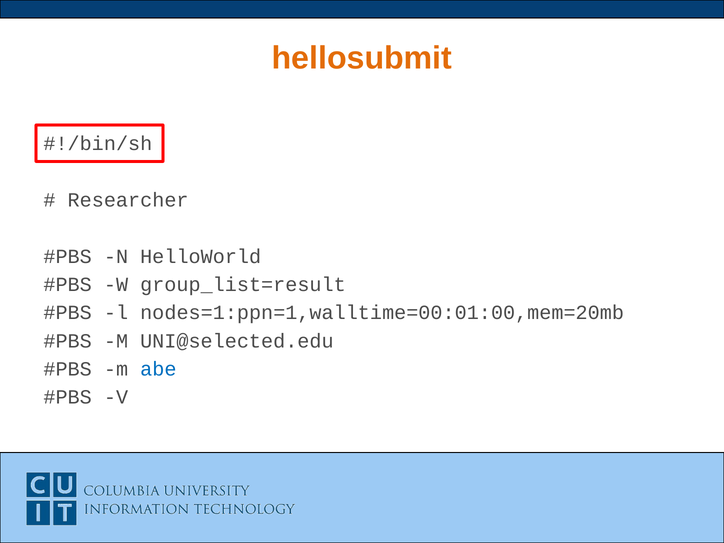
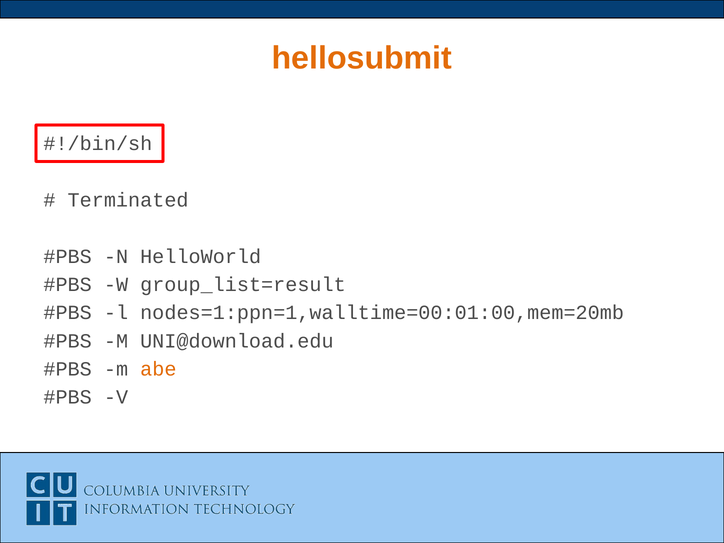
Researcher: Researcher -> Terminated
UNI@selected.edu: UNI@selected.edu -> UNI@download.edu
abe colour: blue -> orange
